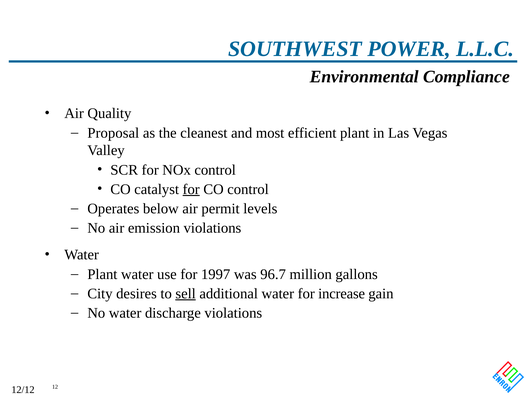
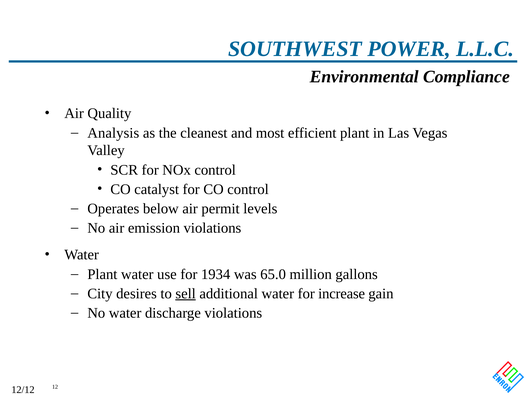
Proposal: Proposal -> Analysis
for at (191, 189) underline: present -> none
1997: 1997 -> 1934
96.7: 96.7 -> 65.0
